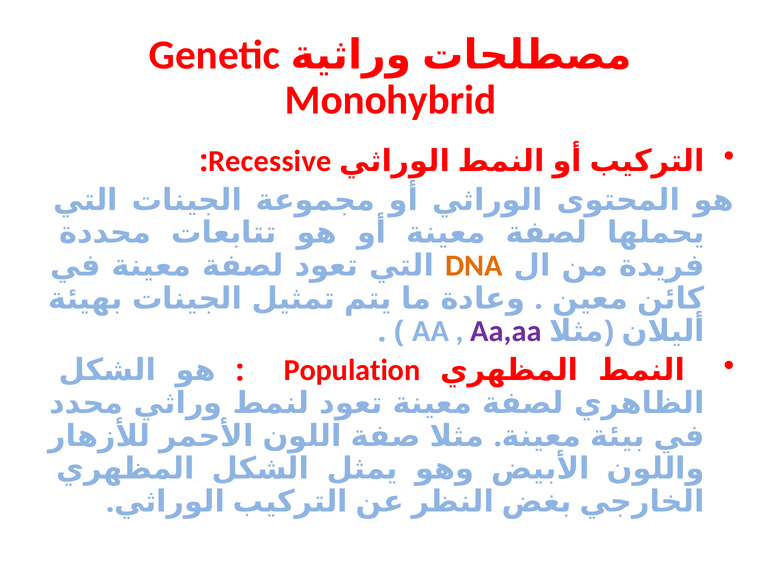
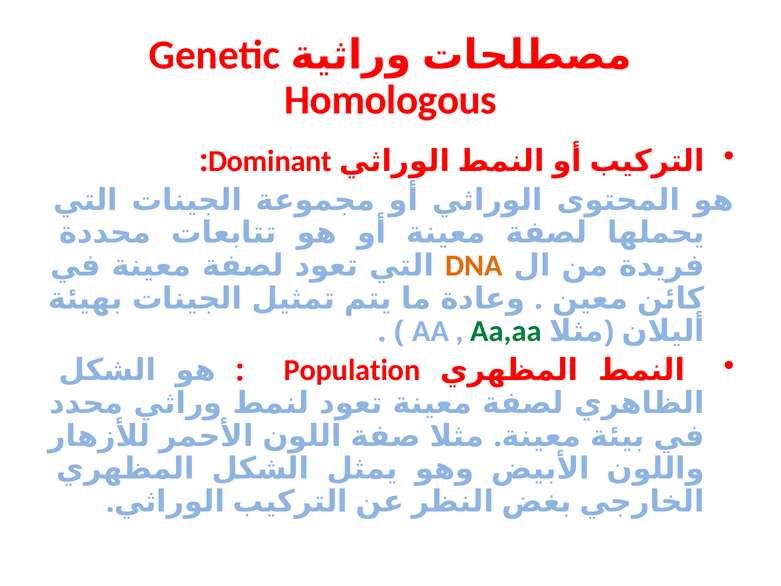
Monohybrid: Monohybrid -> Homologous
Recessive: Recessive -> Dominant
Aa,aa colour: purple -> green
